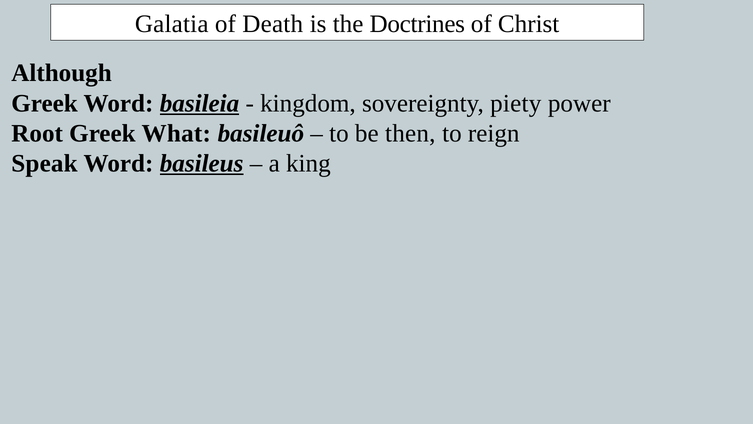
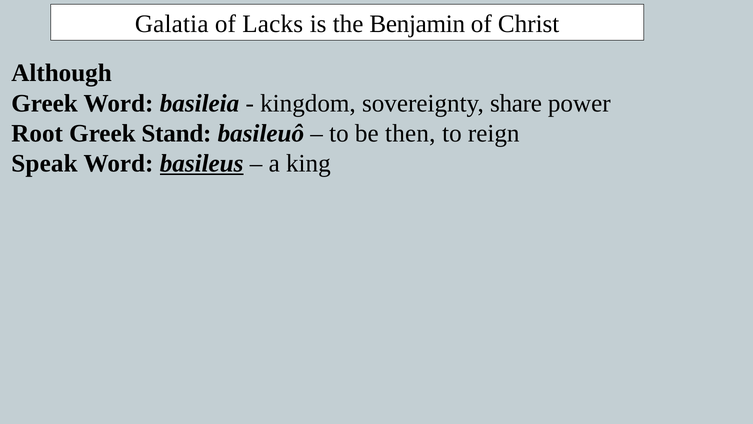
Death: Death -> Lacks
Doctrines: Doctrines -> Benjamin
basileia underline: present -> none
piety: piety -> share
What: What -> Stand
